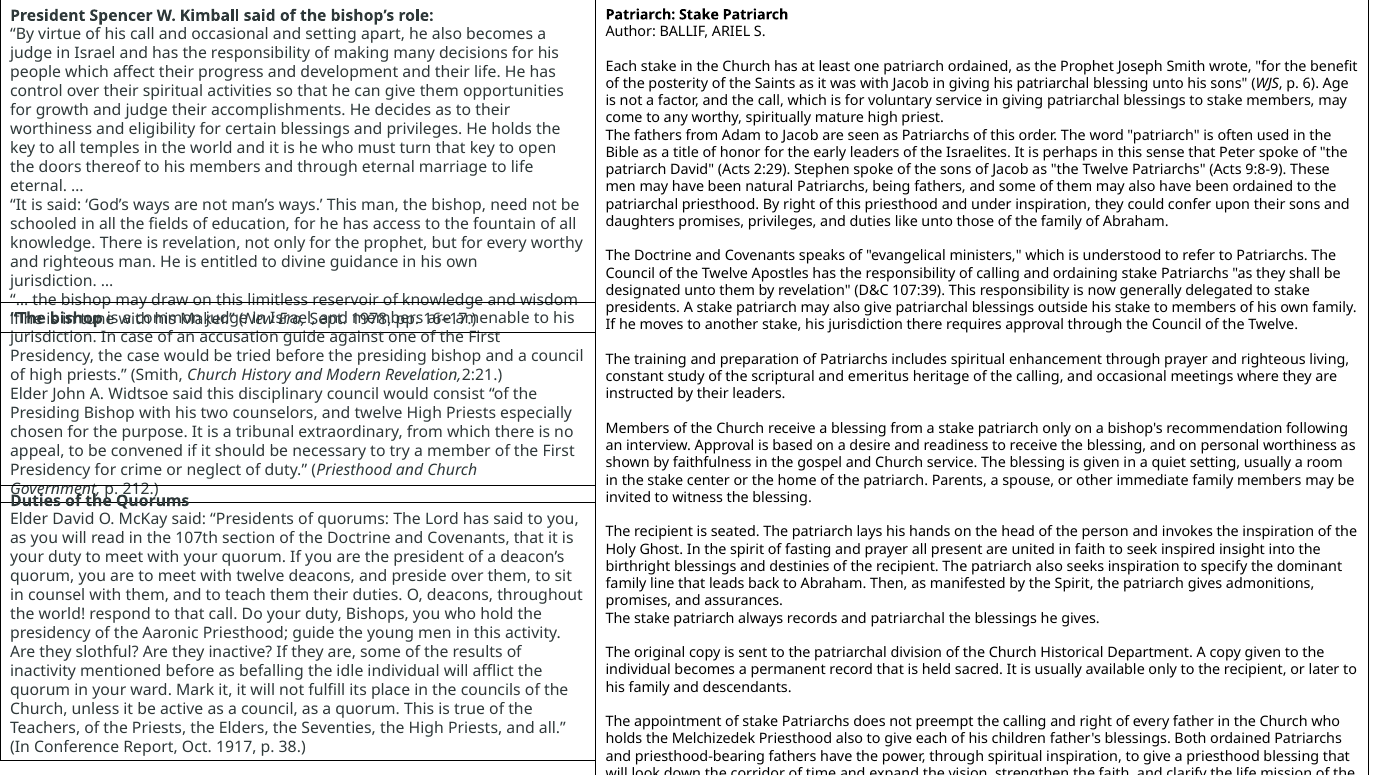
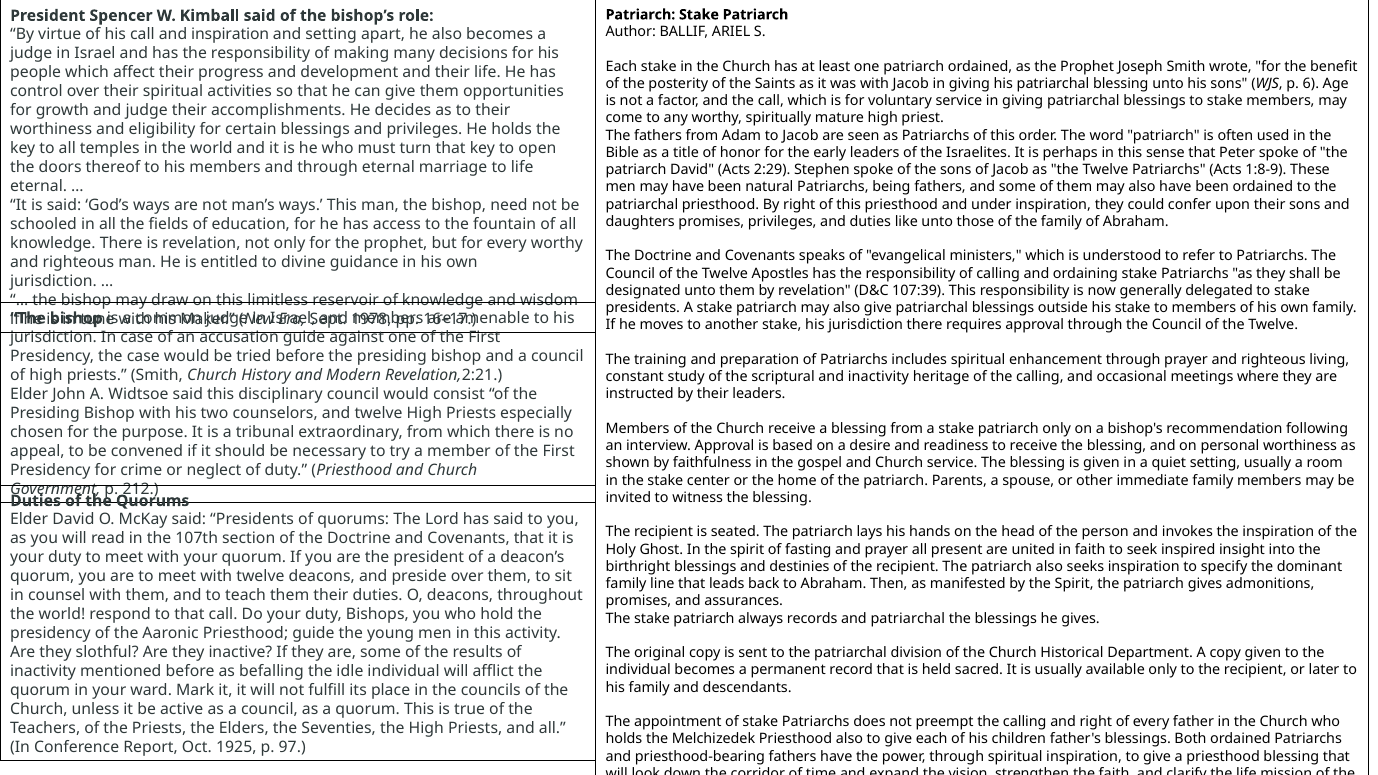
call and occasional: occasional -> inspiration
9:8-9: 9:8-9 -> 1:8-9
and emeritus: emeritus -> inactivity
1917: 1917 -> 1925
38: 38 -> 97
